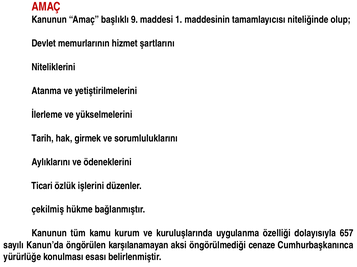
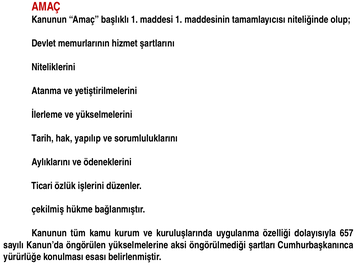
başlıklı 9: 9 -> 1
girmek: girmek -> yapılıp
karşılanamayan: karşılanamayan -> yükselmelerine
cenaze: cenaze -> şartları
